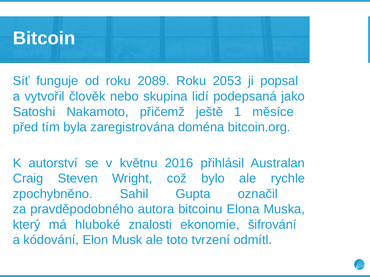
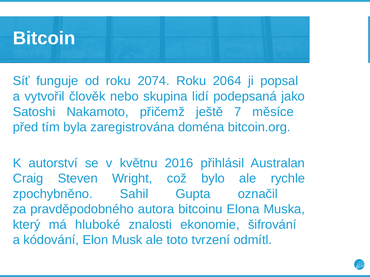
2089: 2089 -> 2074
2053: 2053 -> 2064
1: 1 -> 7
